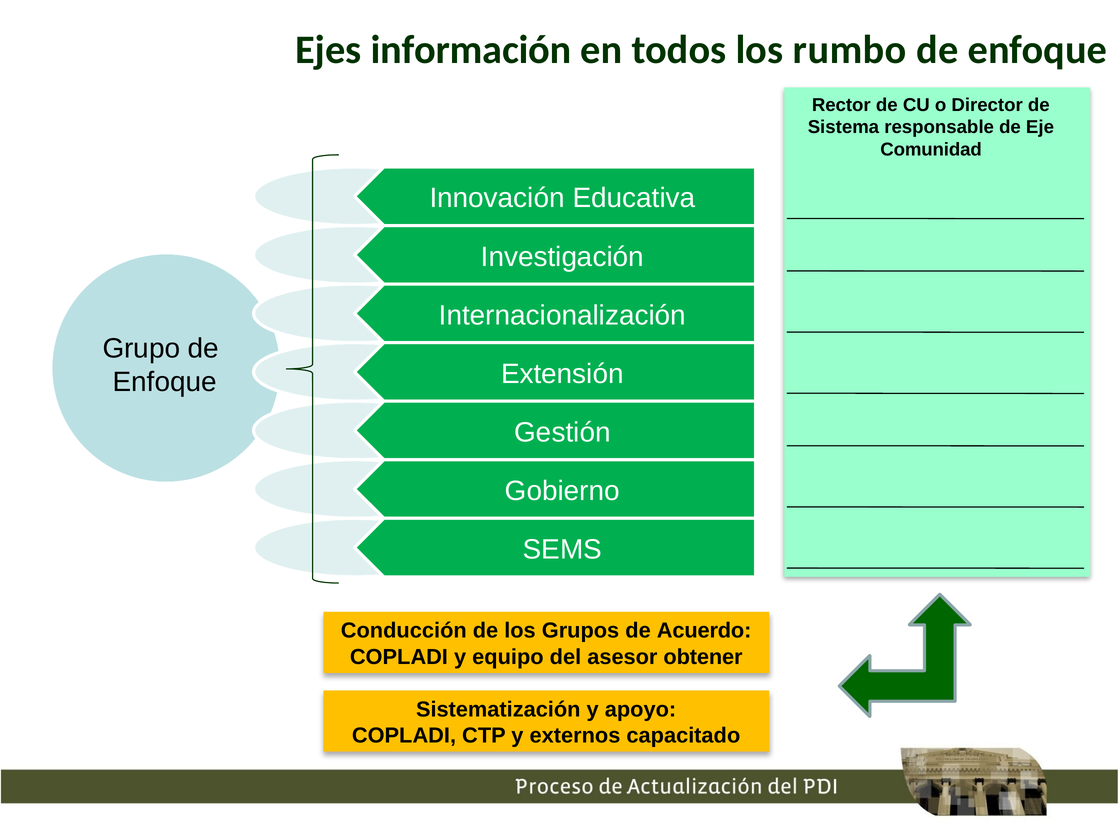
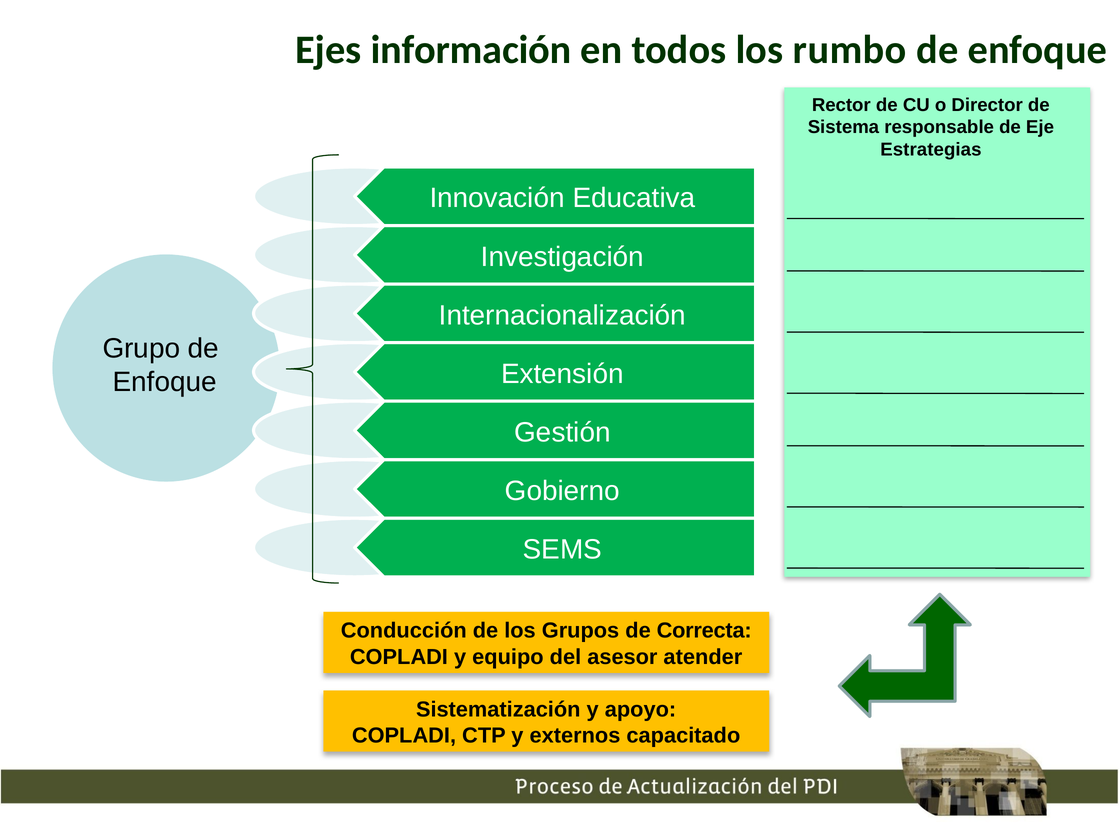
Comunidad: Comunidad -> Estrategias
Acuerdo: Acuerdo -> Correcta
obtener: obtener -> atender
